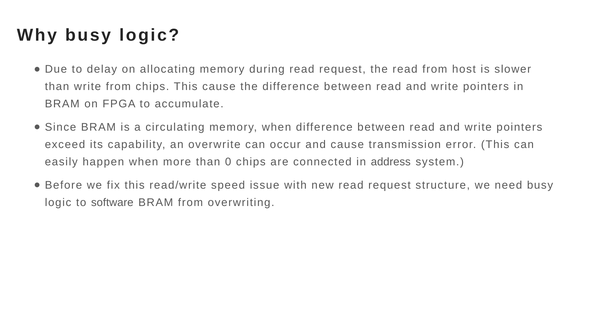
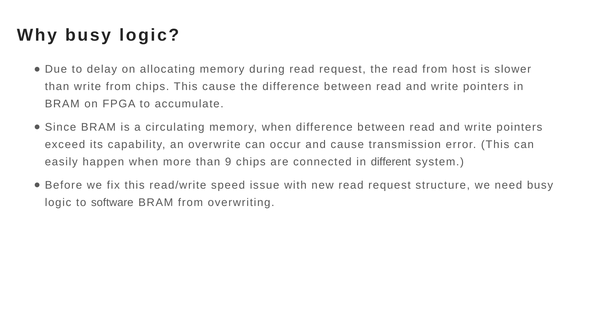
0: 0 -> 9
address: address -> different
